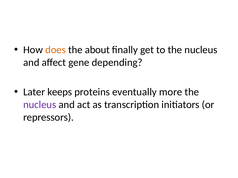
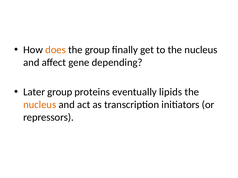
the about: about -> group
Later keeps: keeps -> group
more: more -> lipids
nucleus at (40, 105) colour: purple -> orange
